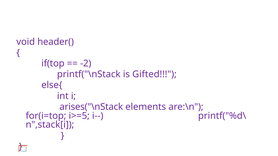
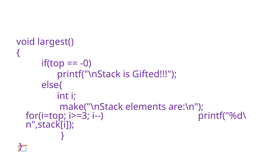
header(: header( -> largest(
-2: -2 -> -0
arises("\nStack: arises("\nStack -> make("\nStack
i>=5: i>=5 -> i>=3
